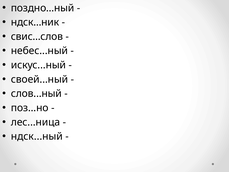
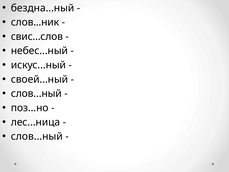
поздно...ный: поздно...ный -> бездна...ный
ндск...ник: ндск...ник -> слов...ник
ндск...ный at (37, 136): ндск...ный -> слов...ный
